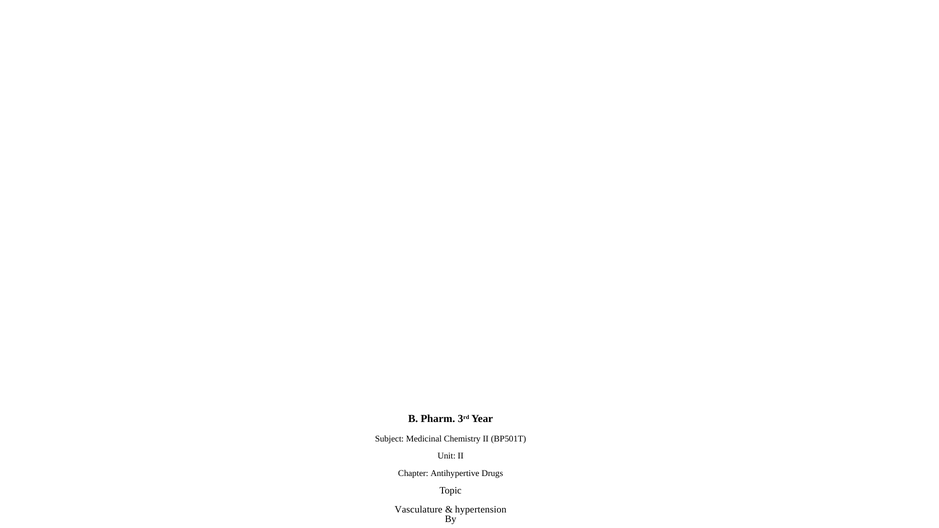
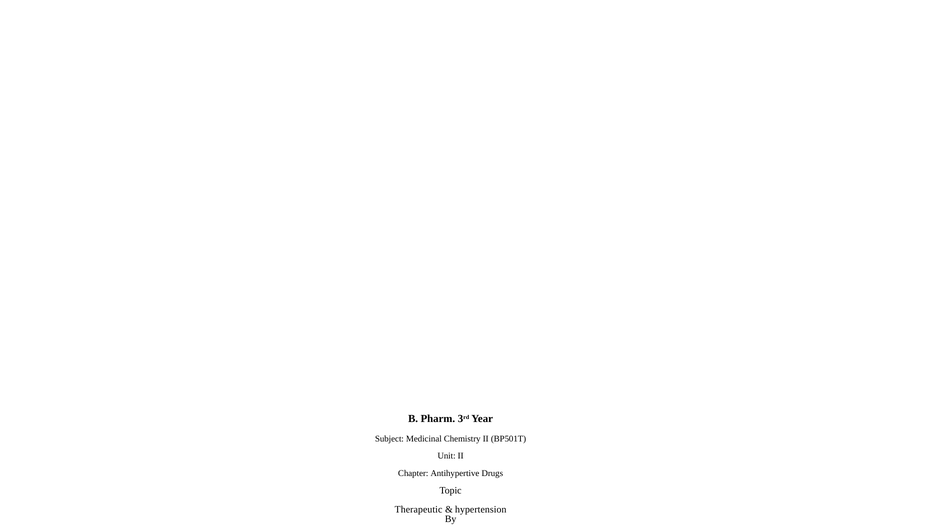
Vasculature: Vasculature -> Therapeutic
